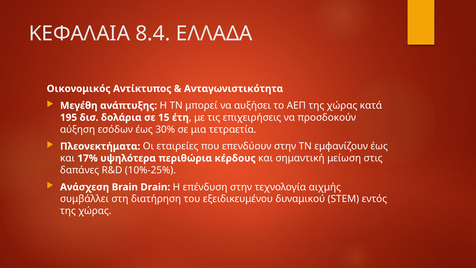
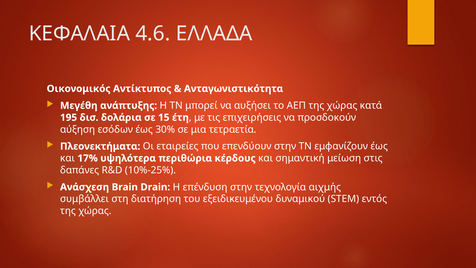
8.4: 8.4 -> 4.6
